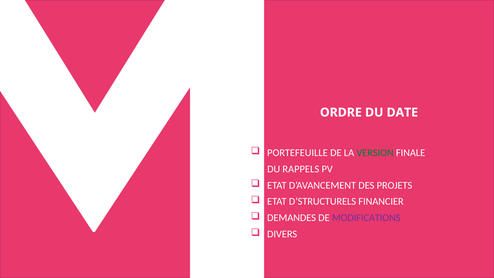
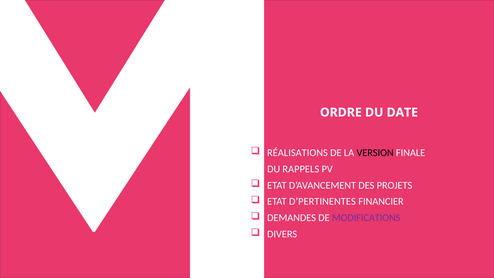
PORTEFEUILLE: PORTEFEUILLE -> RÉALISATIONS
VERSION colour: green -> black
D’STRUCTURELS: D’STRUCTURELS -> D’PERTINENTES
